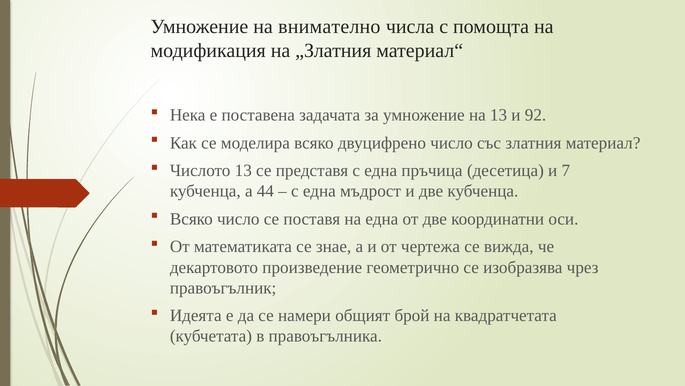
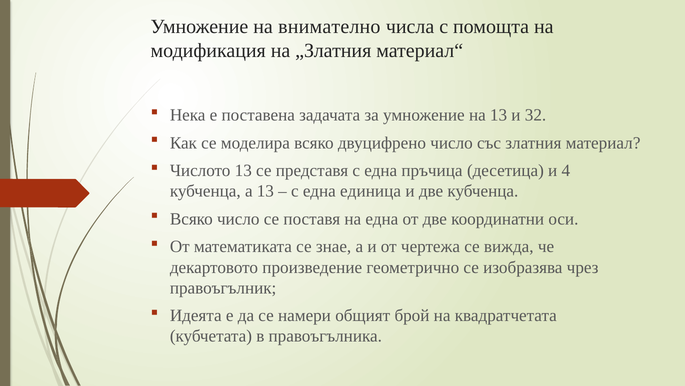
92: 92 -> 32
7: 7 -> 4
а 44: 44 -> 13
мъдрост: мъдрост -> единица
